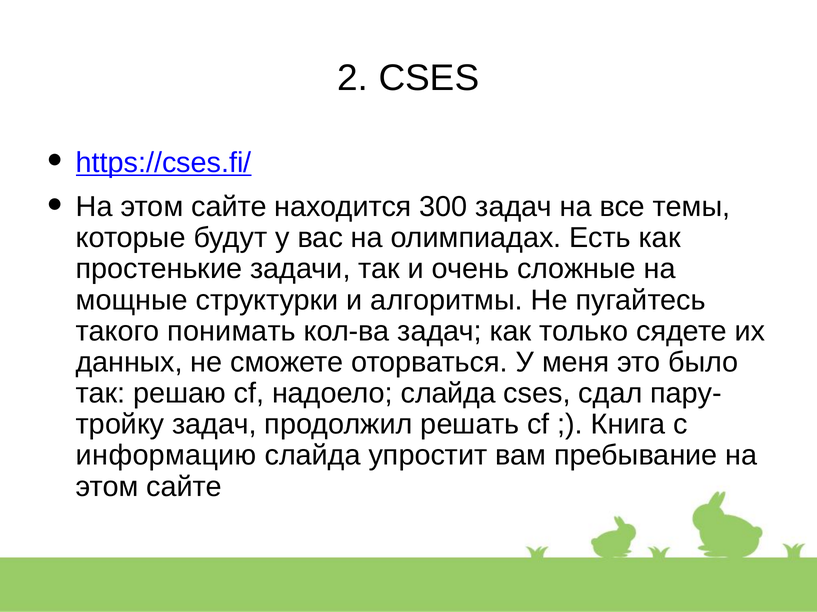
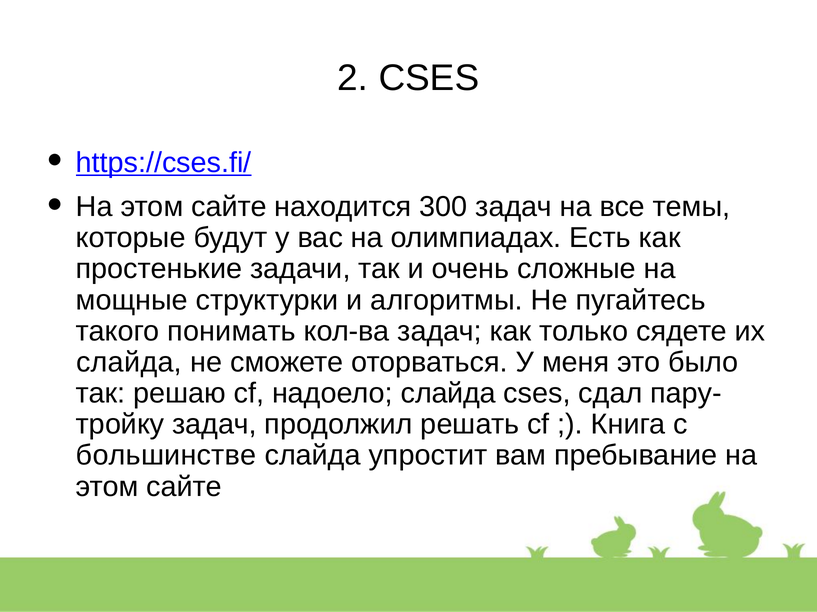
данных at (129, 363): данных -> слайда
информацию: информацию -> большинстве
